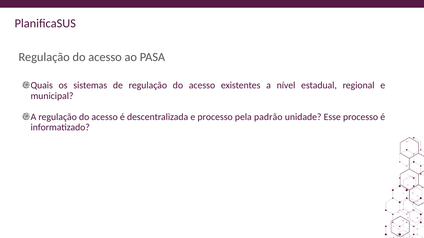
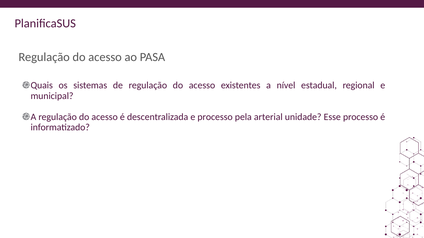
padrão: padrão -> arterial
